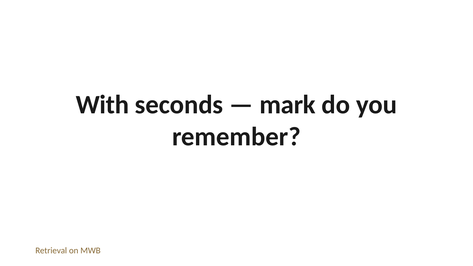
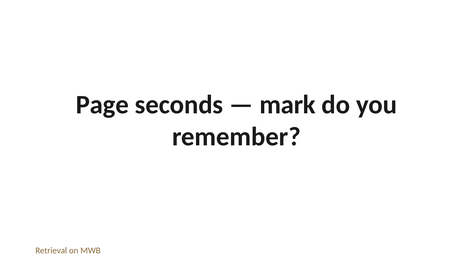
With: With -> Page
